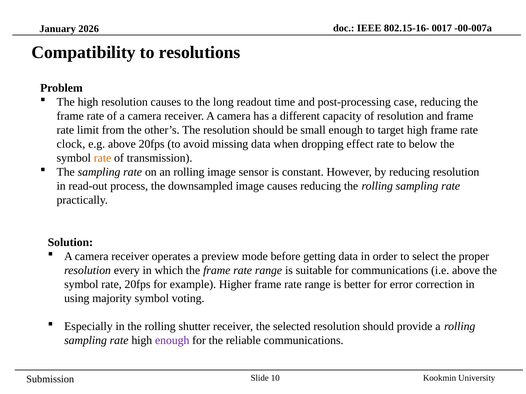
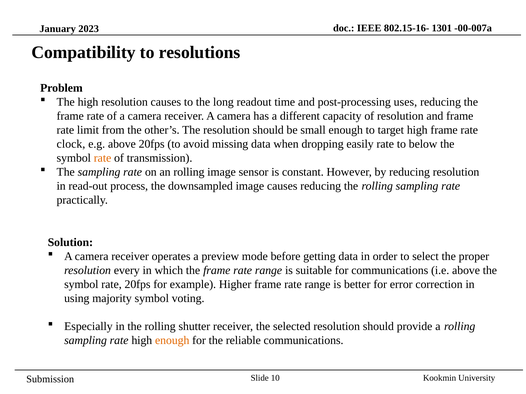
0017: 0017 -> 1301
2026: 2026 -> 2023
case: case -> uses
effect: effect -> easily
enough at (172, 341) colour: purple -> orange
